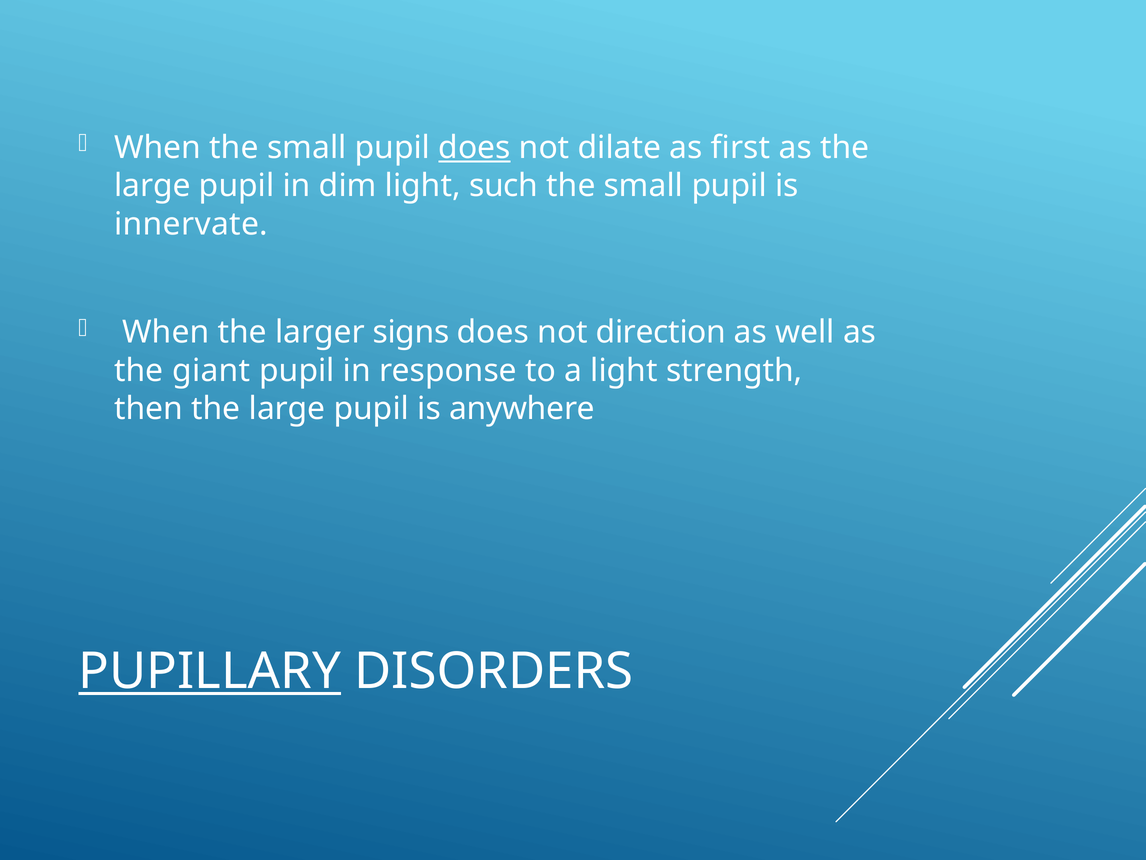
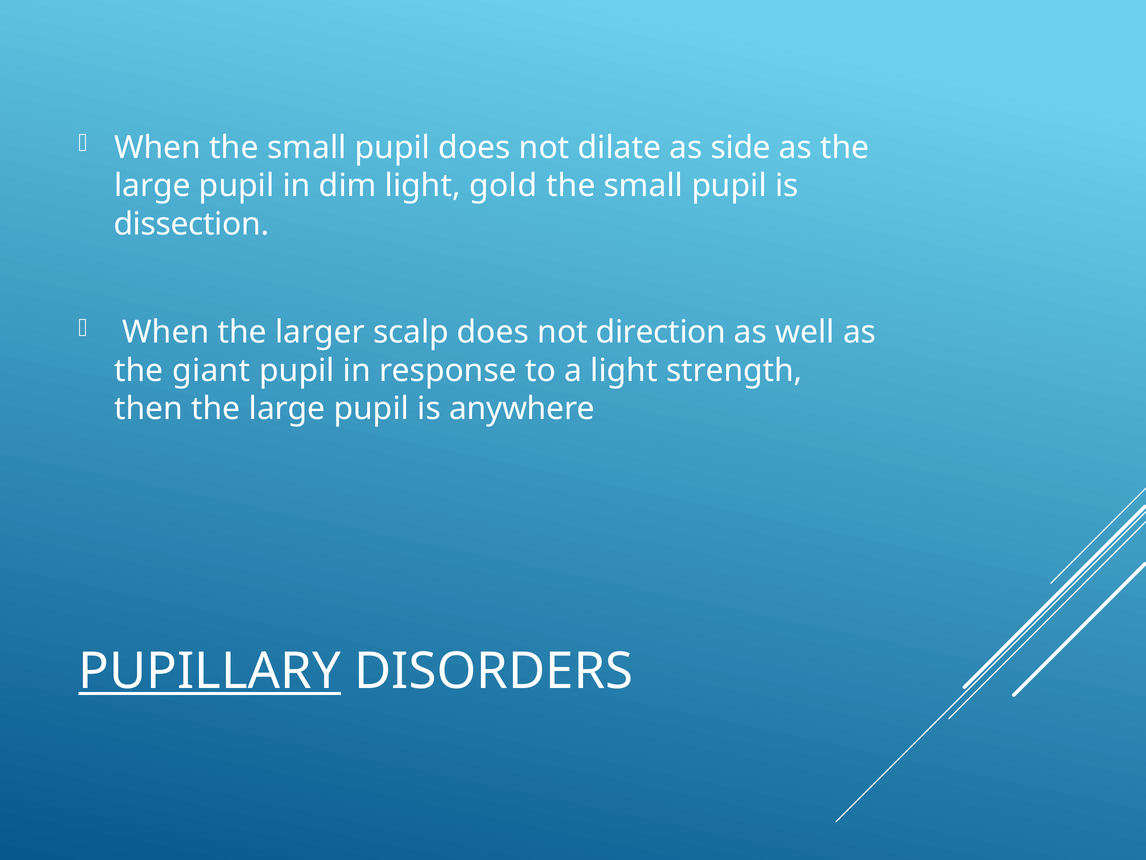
does at (475, 148) underline: present -> none
first: first -> side
such: such -> gold
innervate: innervate -> dissection
signs: signs -> scalp
